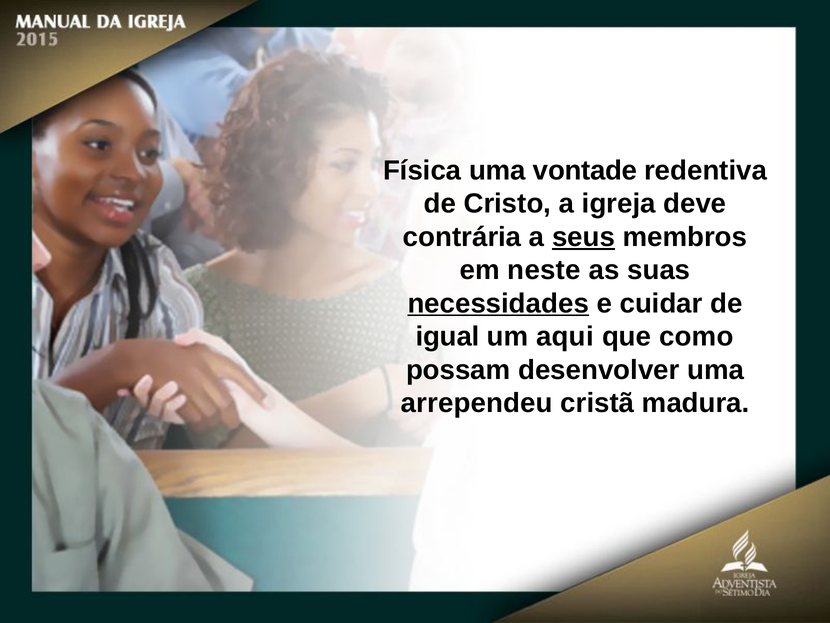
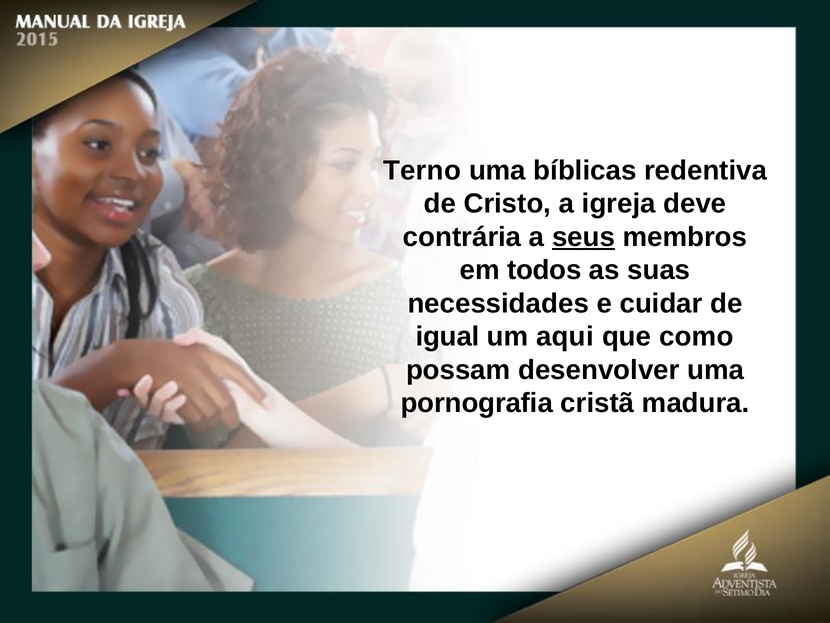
Física: Física -> Terno
vontade: vontade -> bíblicas
neste: neste -> todos
necessidades underline: present -> none
arrependeu: arrependeu -> pornografia
